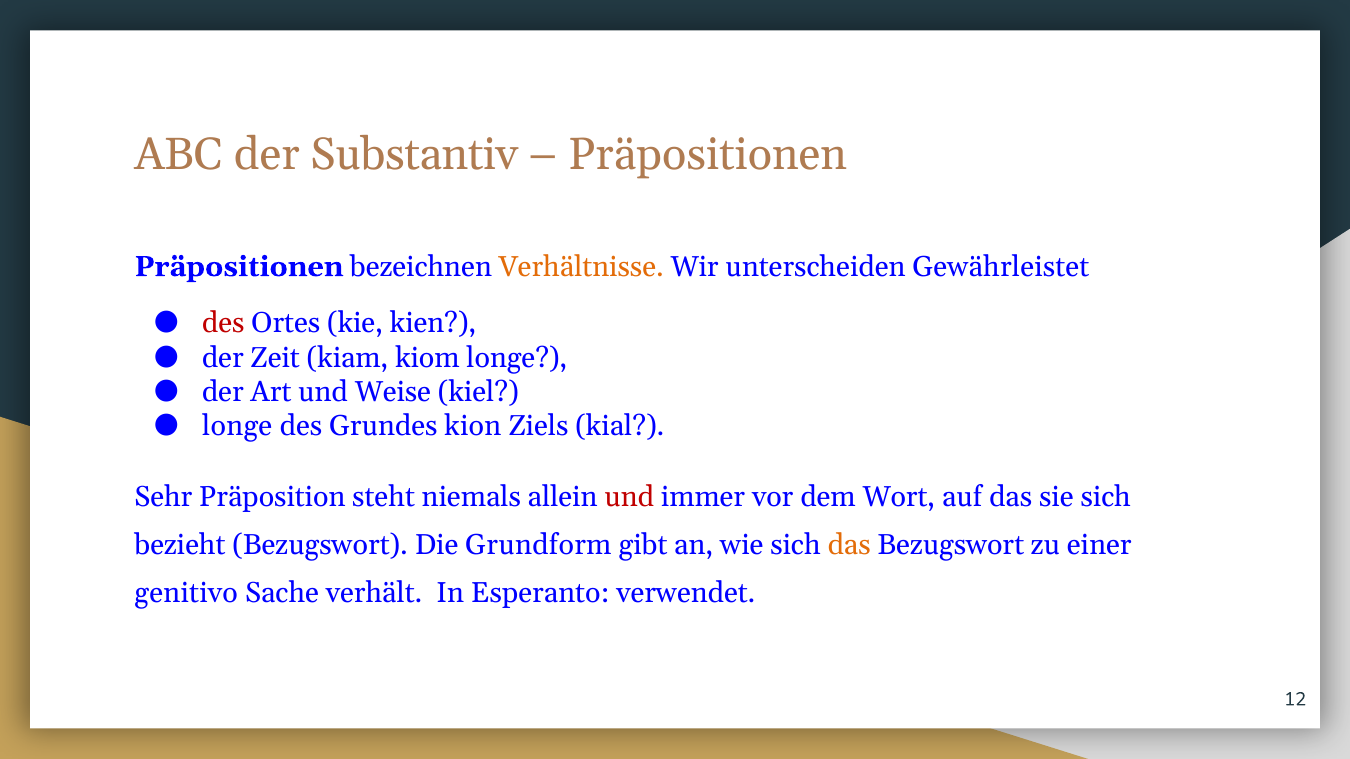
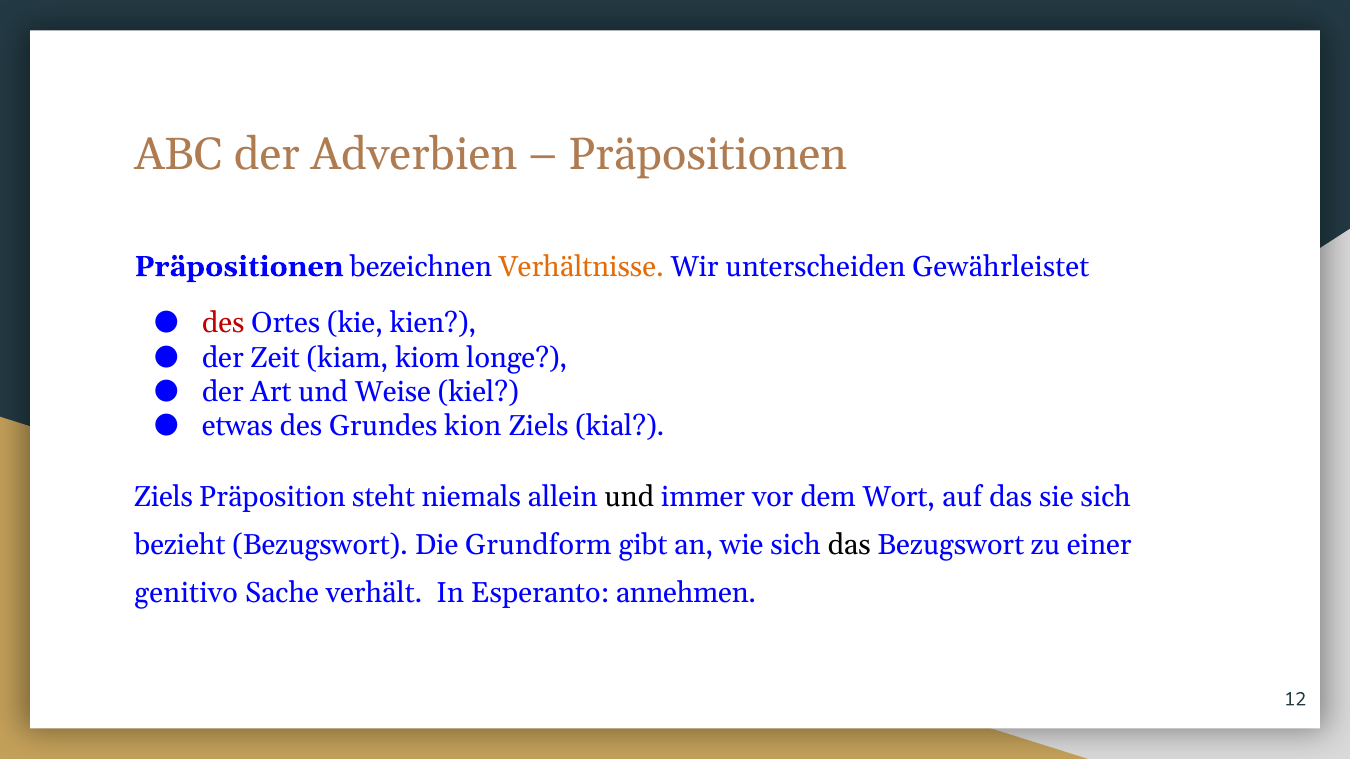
Substantiv: Substantiv -> Adverbien
longe at (237, 427): longe -> etwas
Sehr at (163, 497): Sehr -> Ziels
und at (629, 497) colour: red -> black
das at (849, 545) colour: orange -> black
verwendet: verwendet -> annehmen
